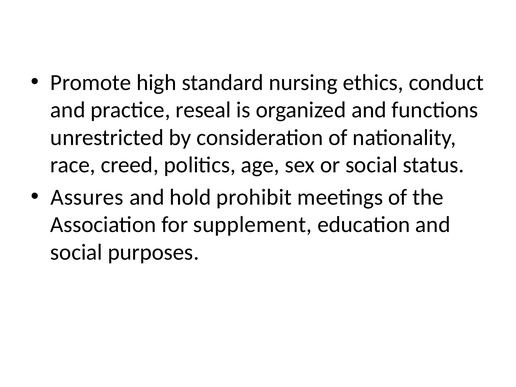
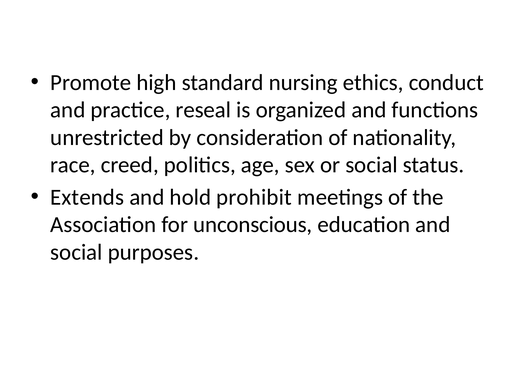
Assures: Assures -> Extends
supplement: supplement -> unconscious
